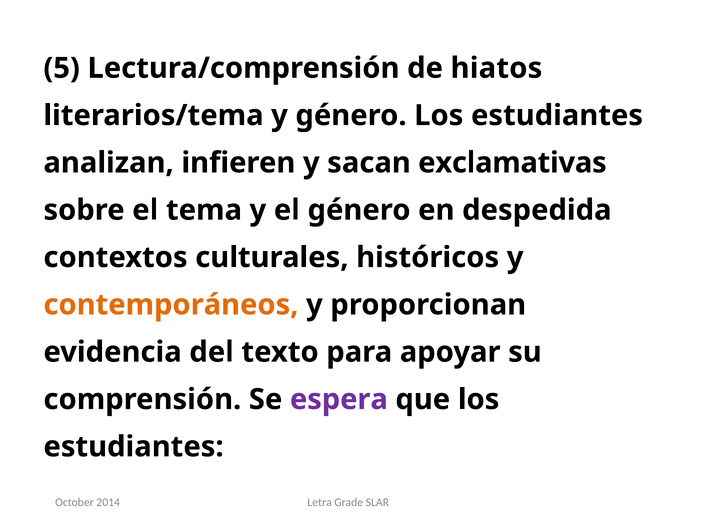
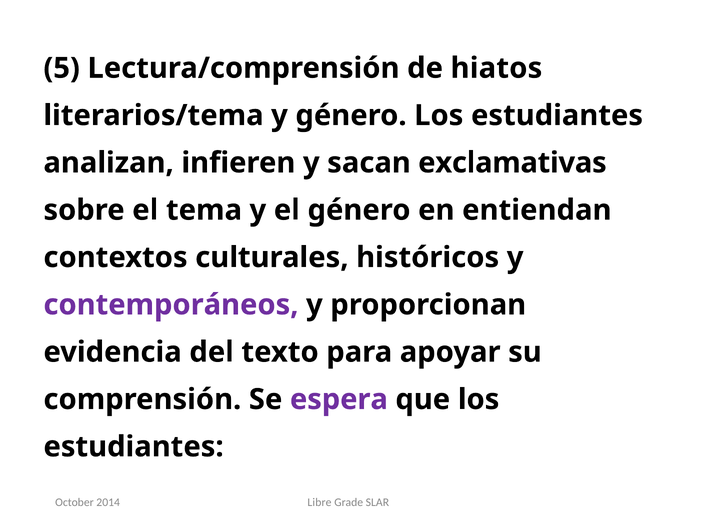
despedida: despedida -> entiendan
contemporáneos colour: orange -> purple
Letra: Letra -> Libre
